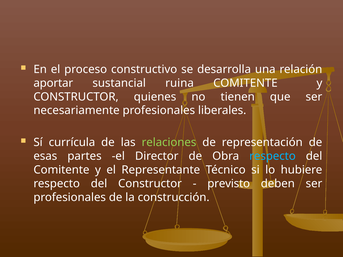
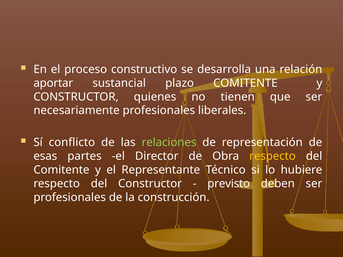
ruina: ruina -> plazo
currícula: currícula -> conflicto
respecto at (273, 156) colour: light blue -> yellow
